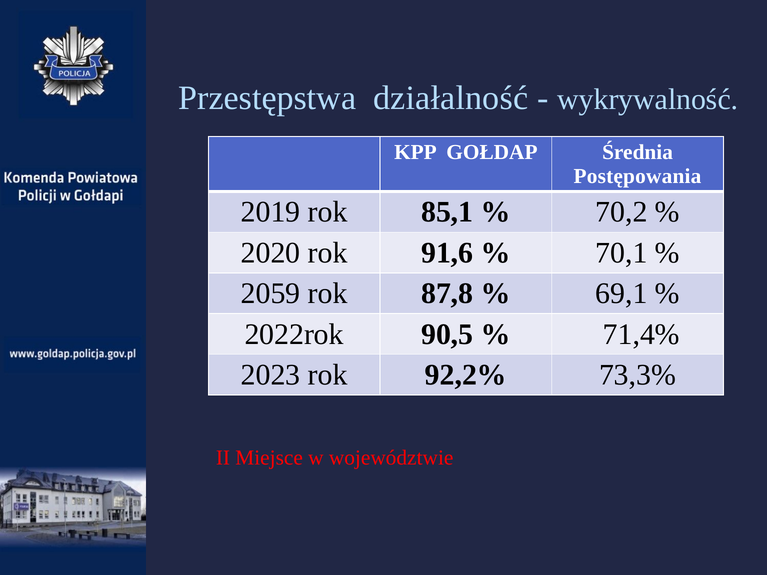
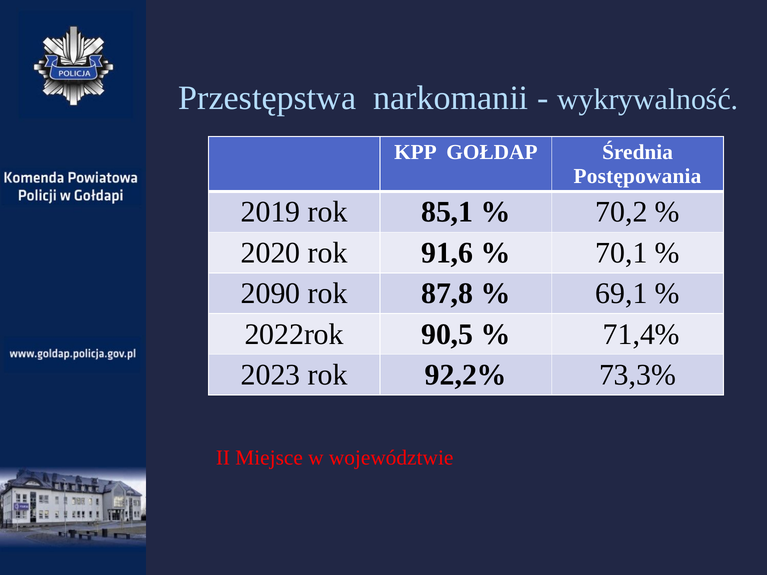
działalność: działalność -> narkomanii
2059: 2059 -> 2090
